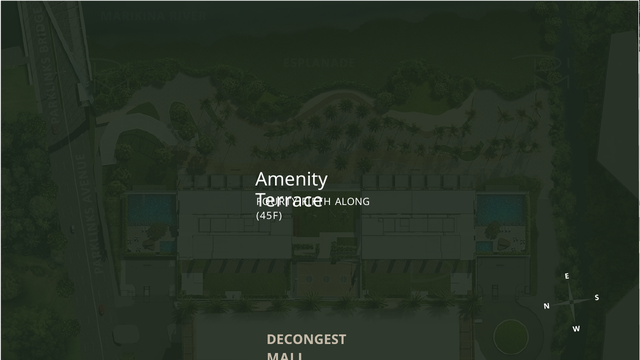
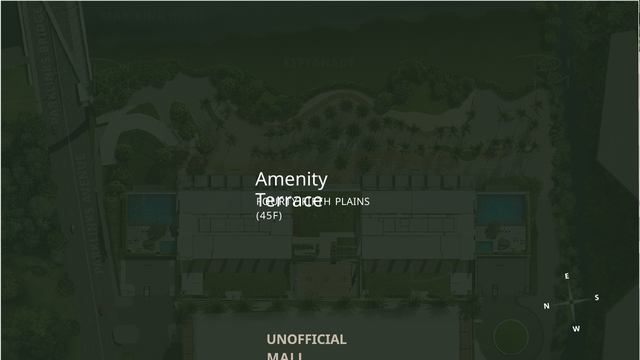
ALONG: ALONG -> PLAINS
DECONGEST: DECONGEST -> UNOFFICIAL
